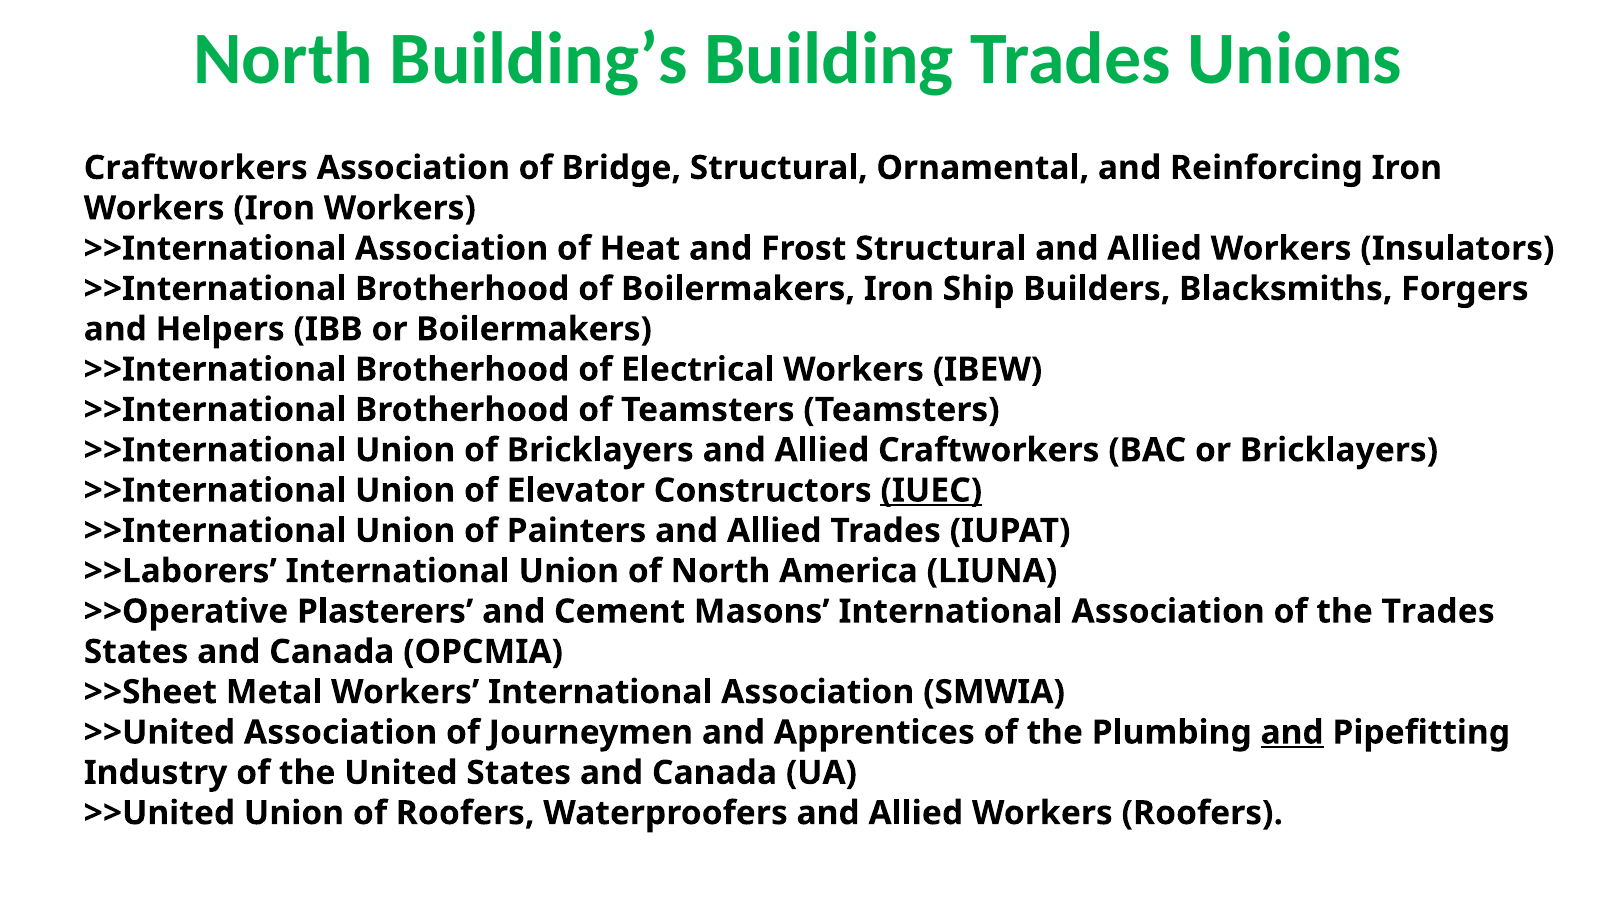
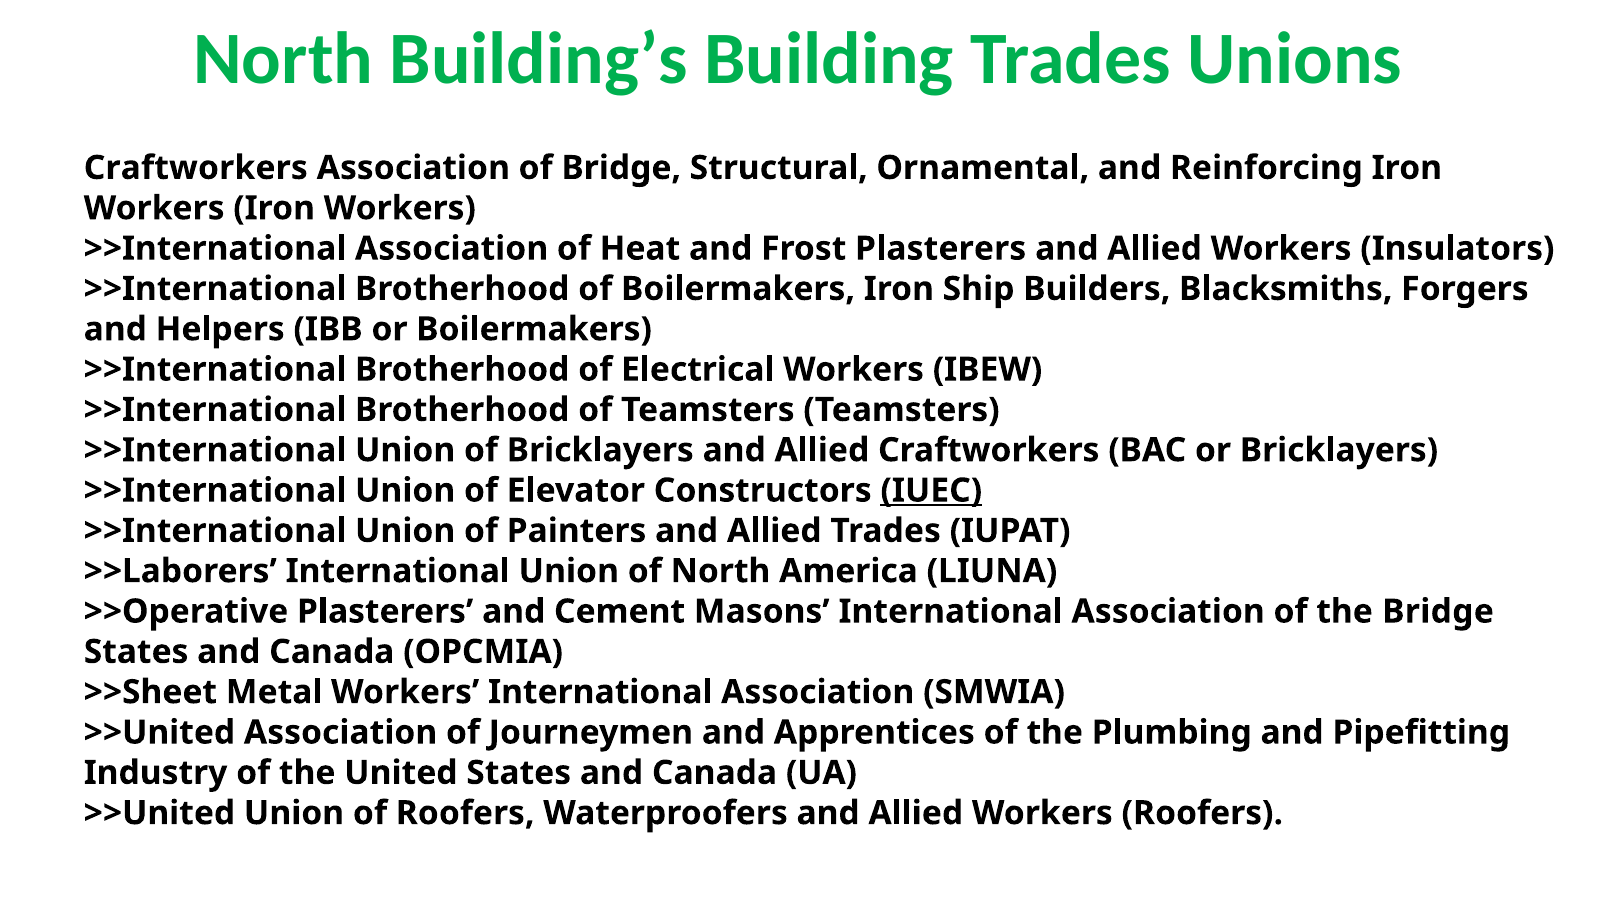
Frost Structural: Structural -> Plasterers
the Trades: Trades -> Bridge
and at (1292, 732) underline: present -> none
